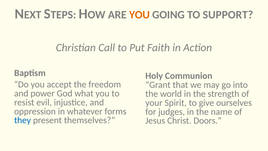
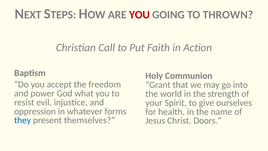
YOU at (139, 15) colour: orange -> red
SUPPORT: SUPPORT -> THROWN
judges: judges -> health
